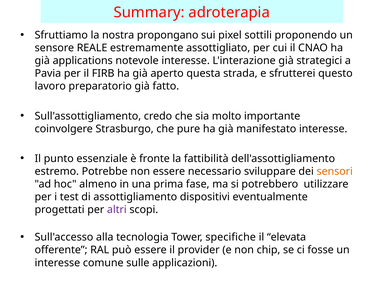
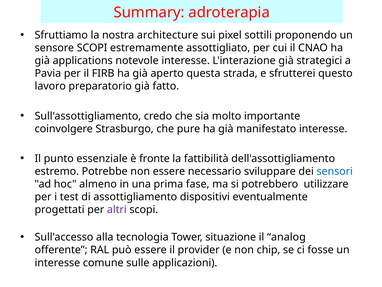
propongano: propongano -> architecture
sensore REALE: REALE -> SCOPI
sensori colour: orange -> blue
specifiche: specifiche -> situazione
elevata: elevata -> analog
